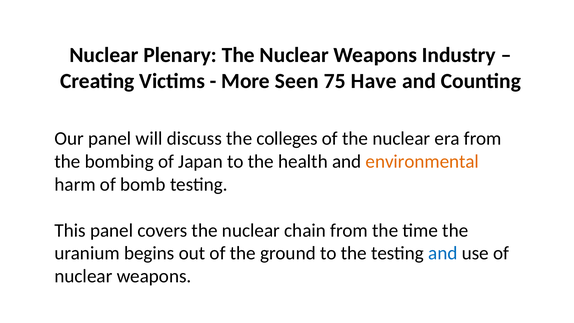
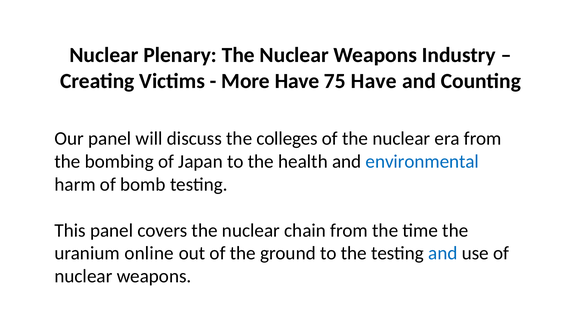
More Seen: Seen -> Have
environmental colour: orange -> blue
begins: begins -> online
